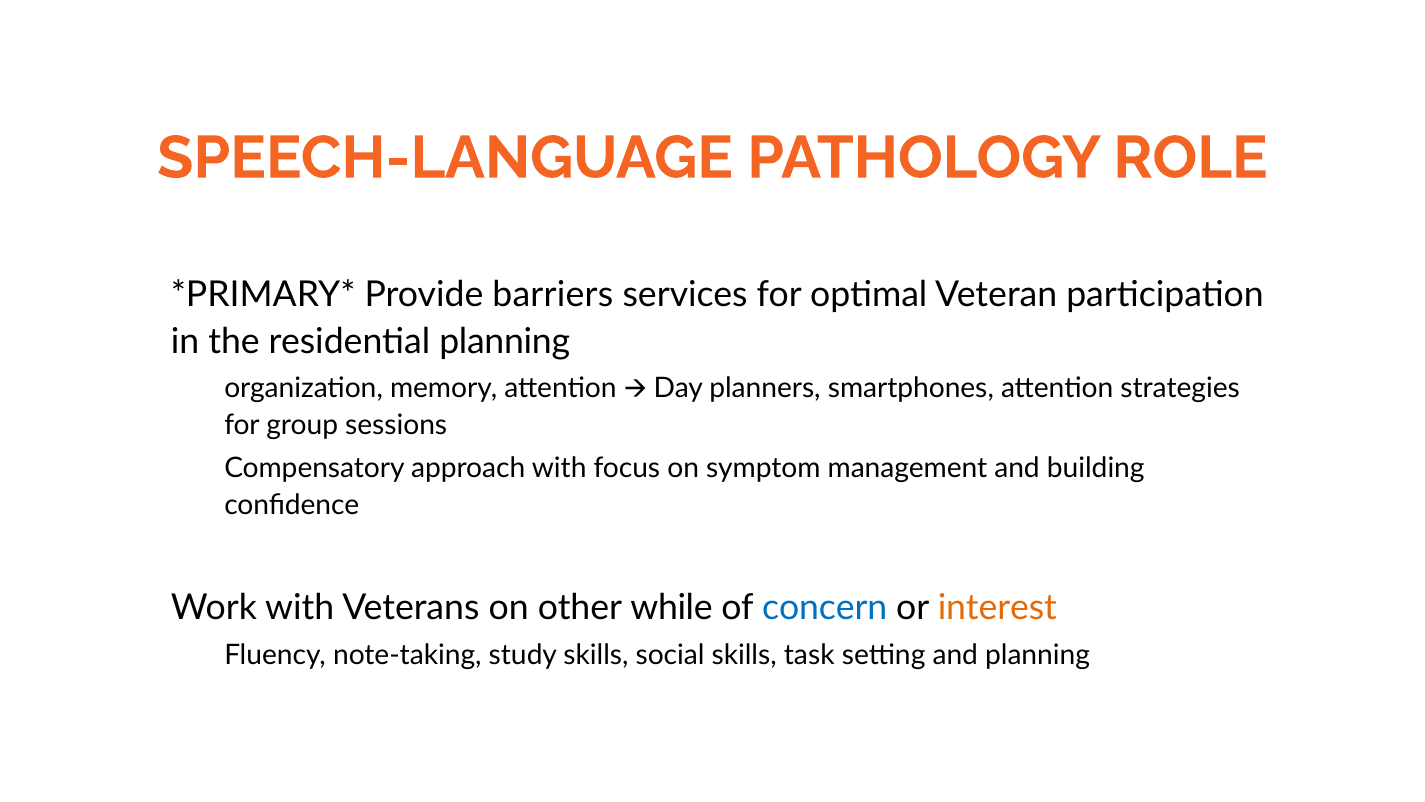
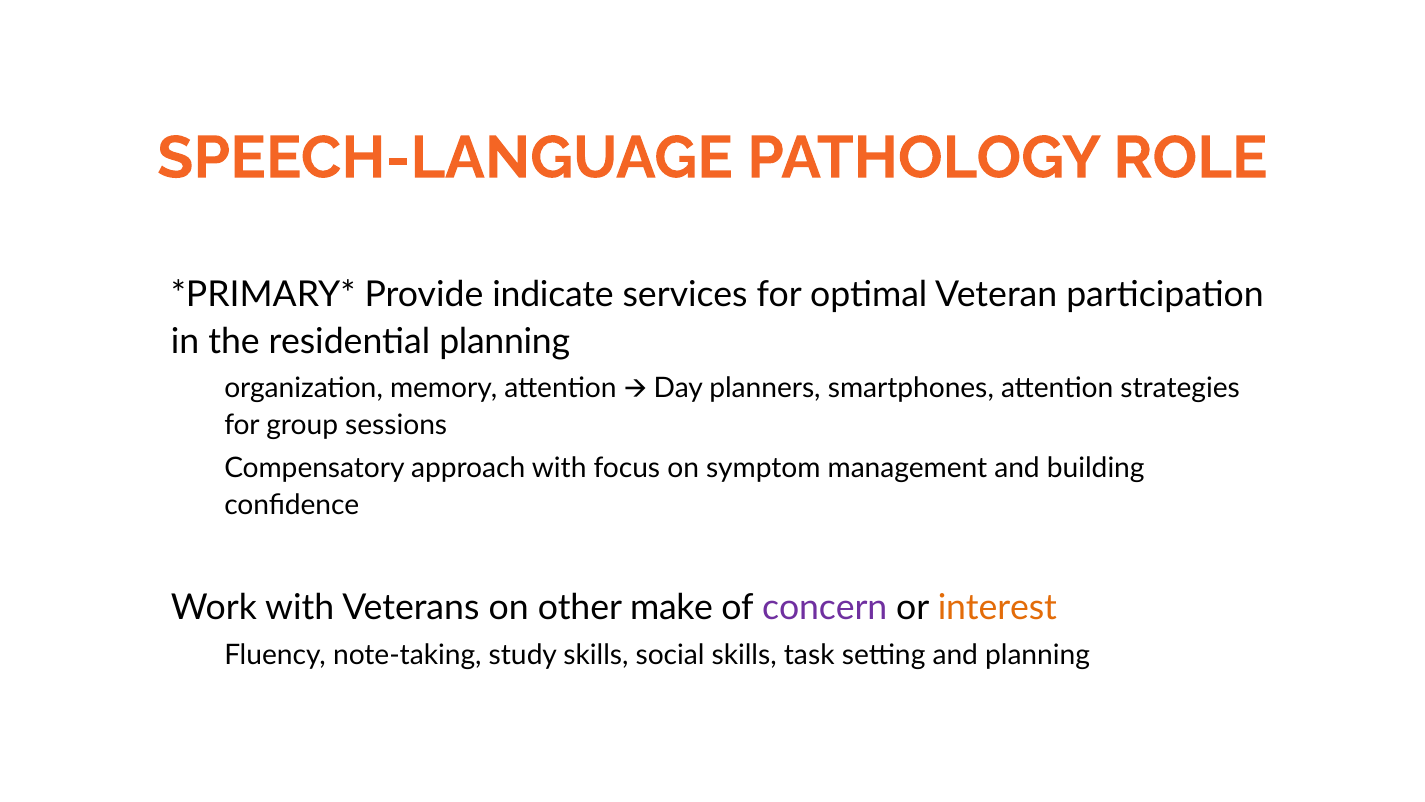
barriers: barriers -> indicate
while: while -> make
concern colour: blue -> purple
